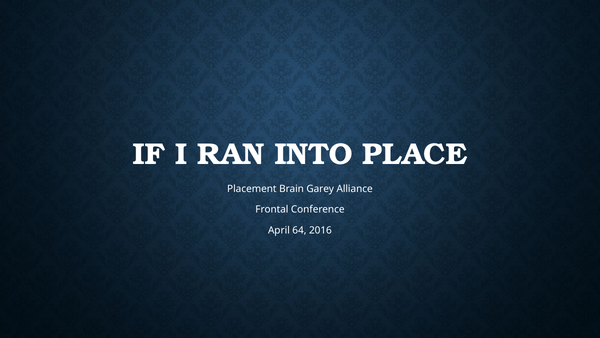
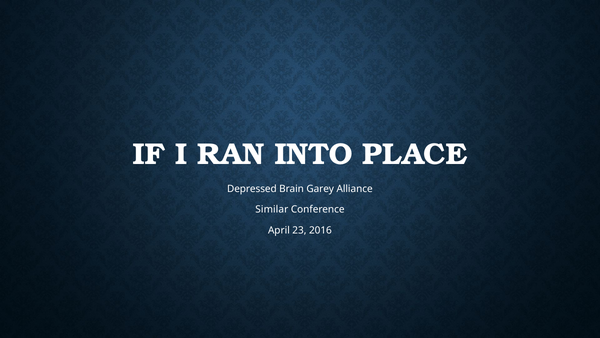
Placement: Placement -> Depressed
Frontal: Frontal -> Similar
64: 64 -> 23
